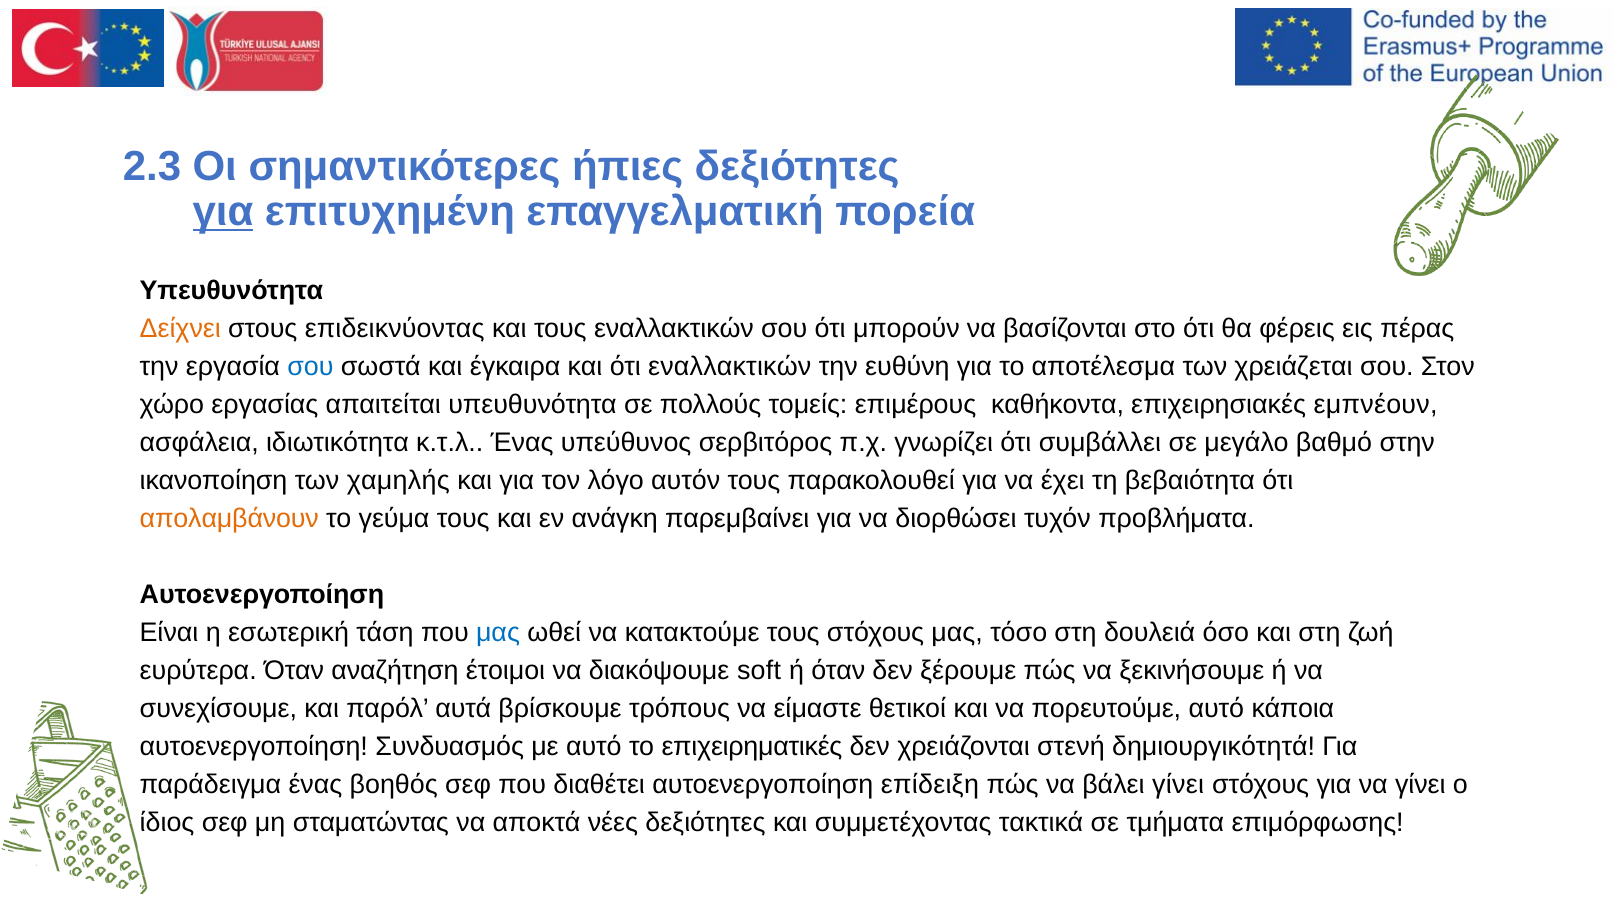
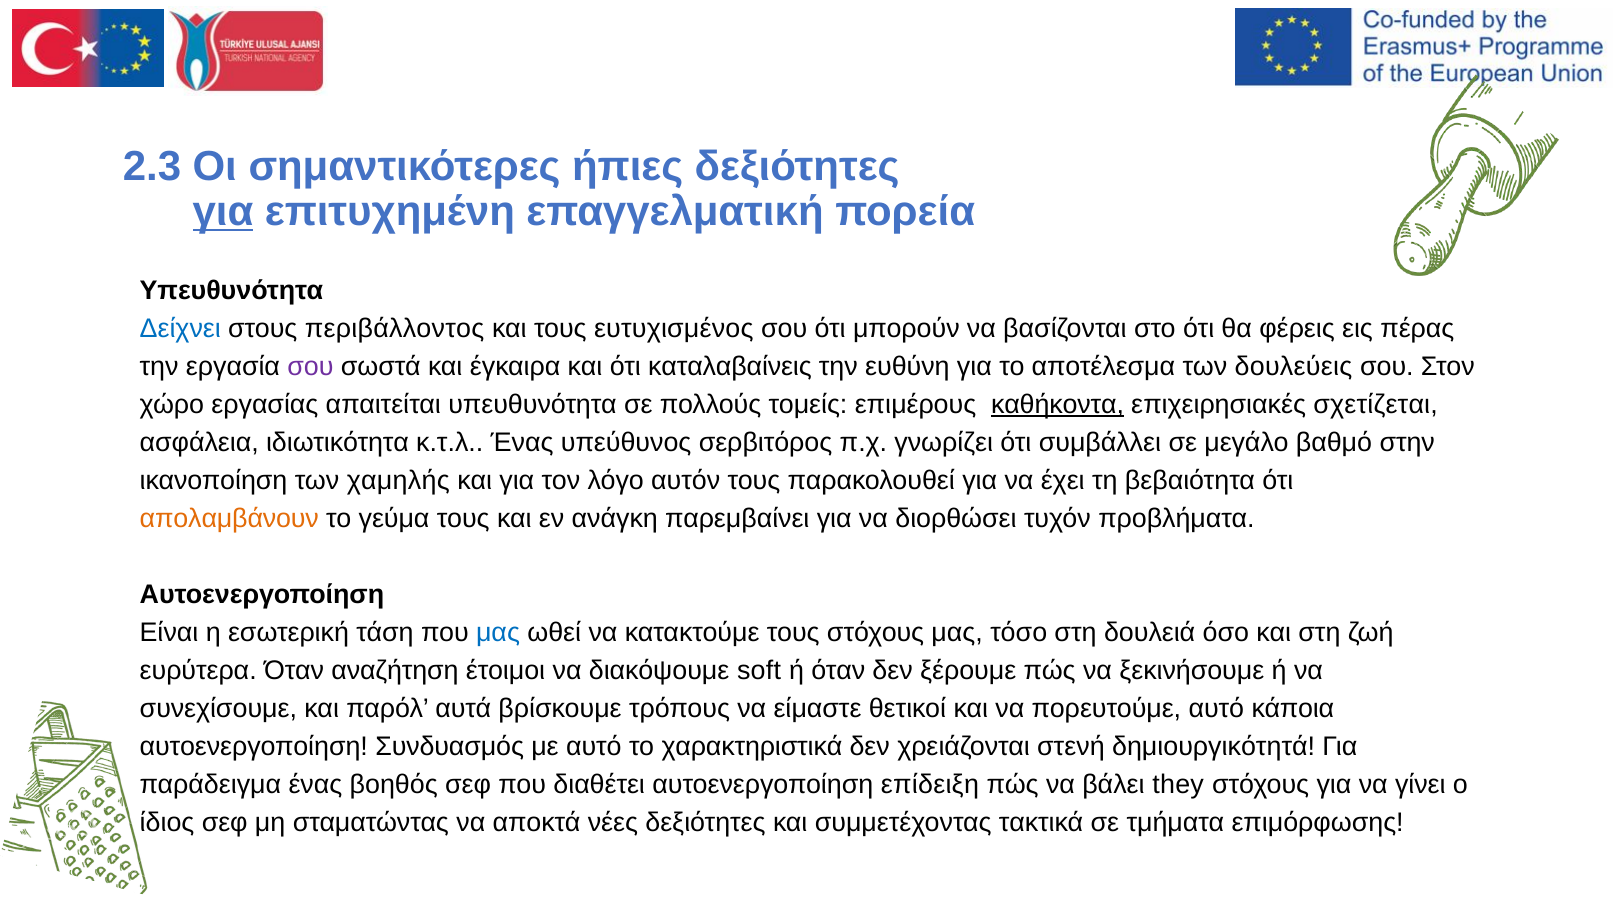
Δείχνει colour: orange -> blue
επιδεικνύοντας: επιδεικνύοντας -> περιβάλλοντος
τους εναλλακτικών: εναλλακτικών -> ευτυχισμένος
σου at (310, 366) colour: blue -> purple
ότι εναλλακτικών: εναλλακτικών -> καταλαβαίνεις
χρειάζεται: χρειάζεται -> δουλεύεις
καθήκοντα underline: none -> present
εμπνέουν: εμπνέουν -> σχετίζεται
επιχειρηματικές: επιχειρηματικές -> χαρακτηριστικά
βάλει γίνει: γίνει -> they
